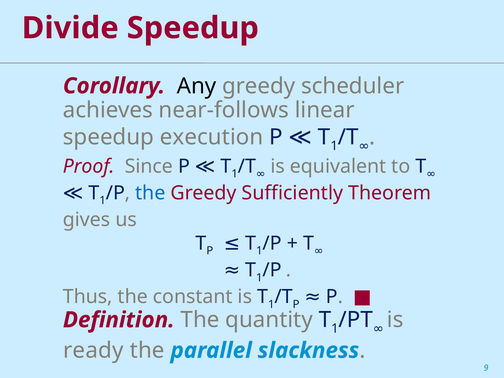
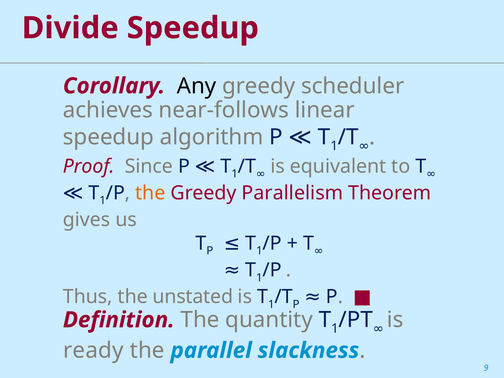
execution: execution -> algorithm
the at (150, 193) colour: blue -> orange
Sufficiently: Sufficiently -> Parallelism
constant: constant -> unstated
